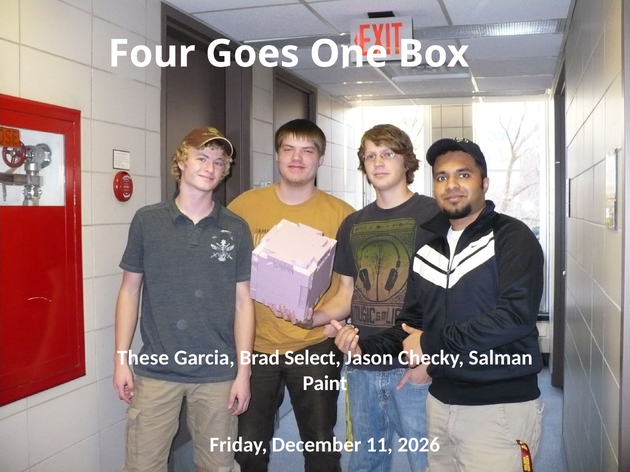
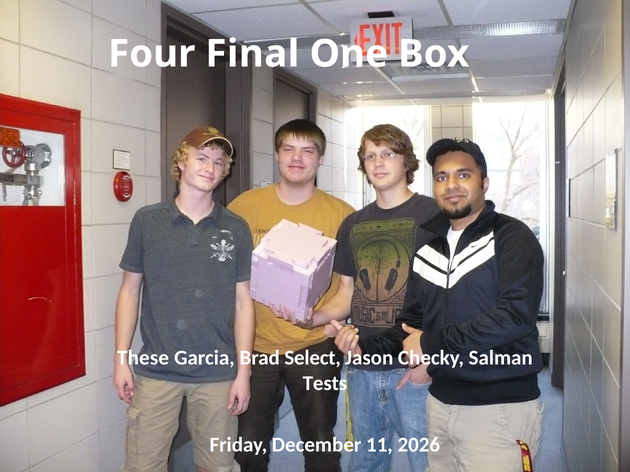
Goes: Goes -> Final
Paint: Paint -> Tests
